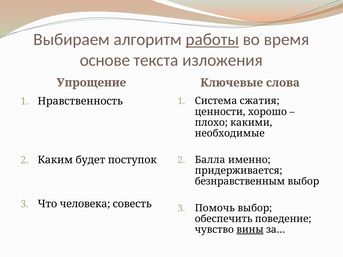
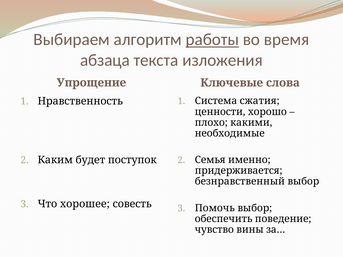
основе: основе -> абзаца
Балла: Балла -> Семья
безнравственным: безнравственным -> безнравственный
человека: человека -> хорошее
вины underline: present -> none
